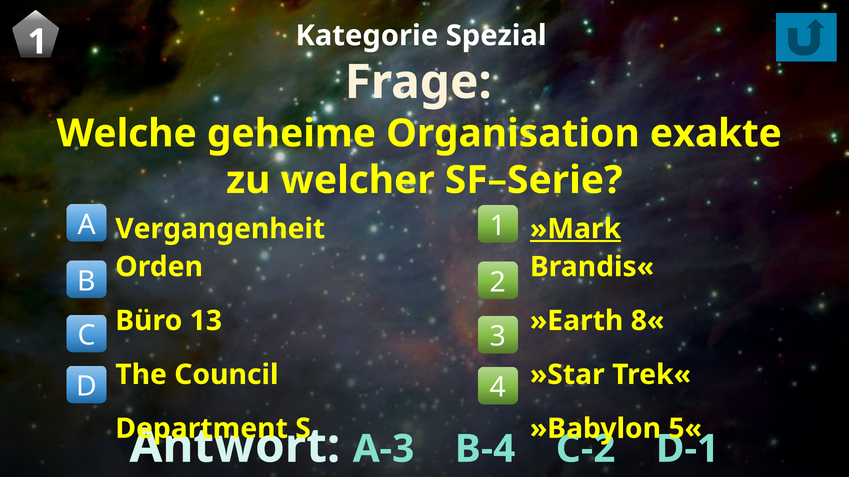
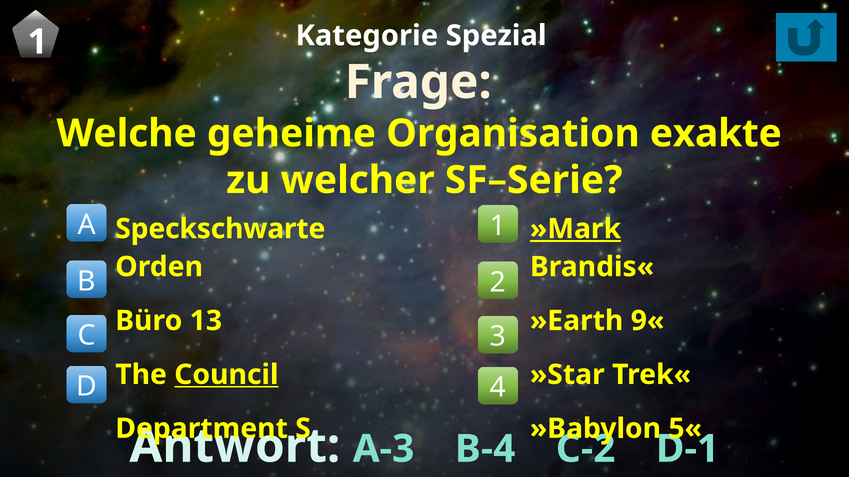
Vergangenheit: Vergangenheit -> Speckschwarte
8«: 8« -> 9«
Council underline: none -> present
